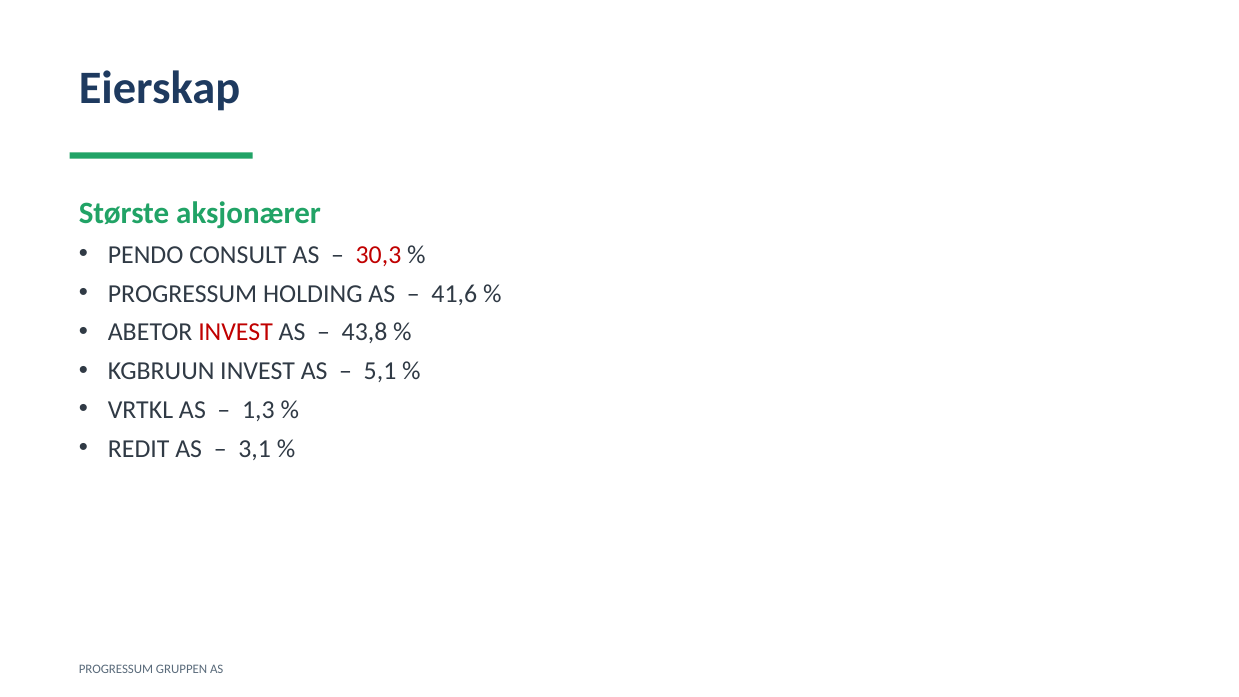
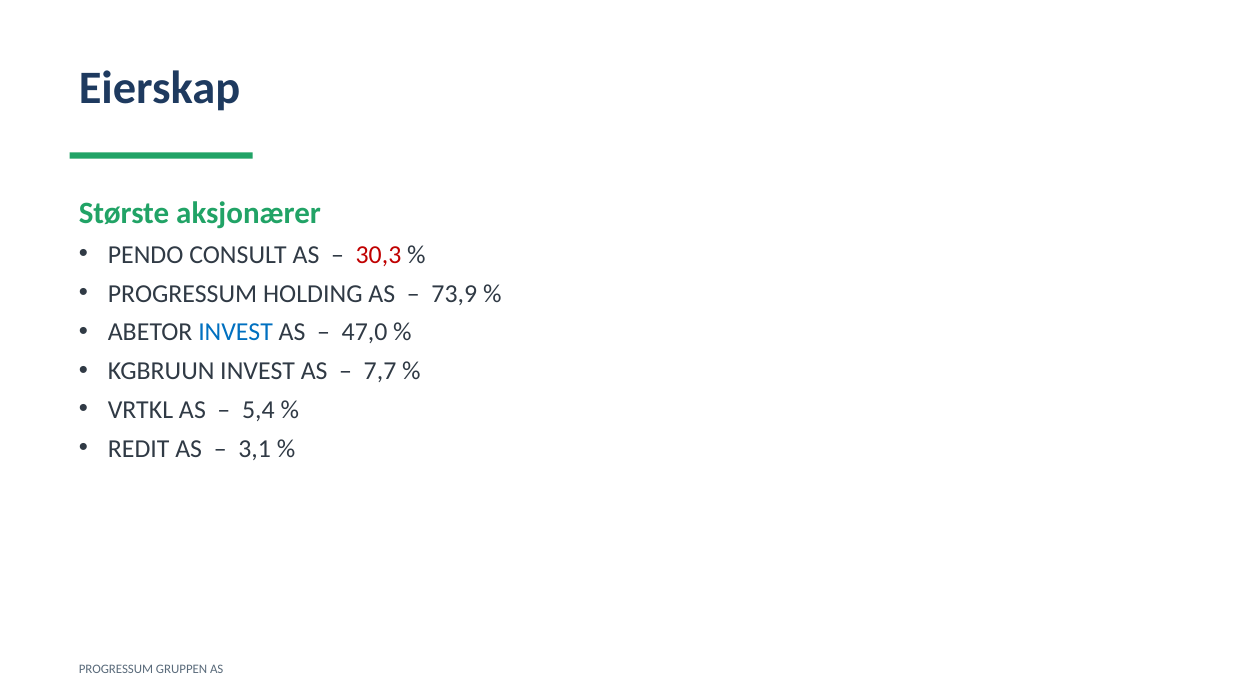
41,6: 41,6 -> 73,9
INVEST at (236, 332) colour: red -> blue
43,8: 43,8 -> 47,0
5,1: 5,1 -> 7,7
1,3: 1,3 -> 5,4
